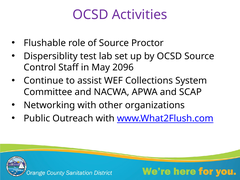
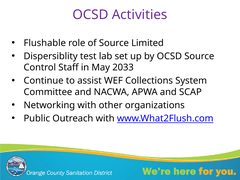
Proctor: Proctor -> Limited
2096: 2096 -> 2033
